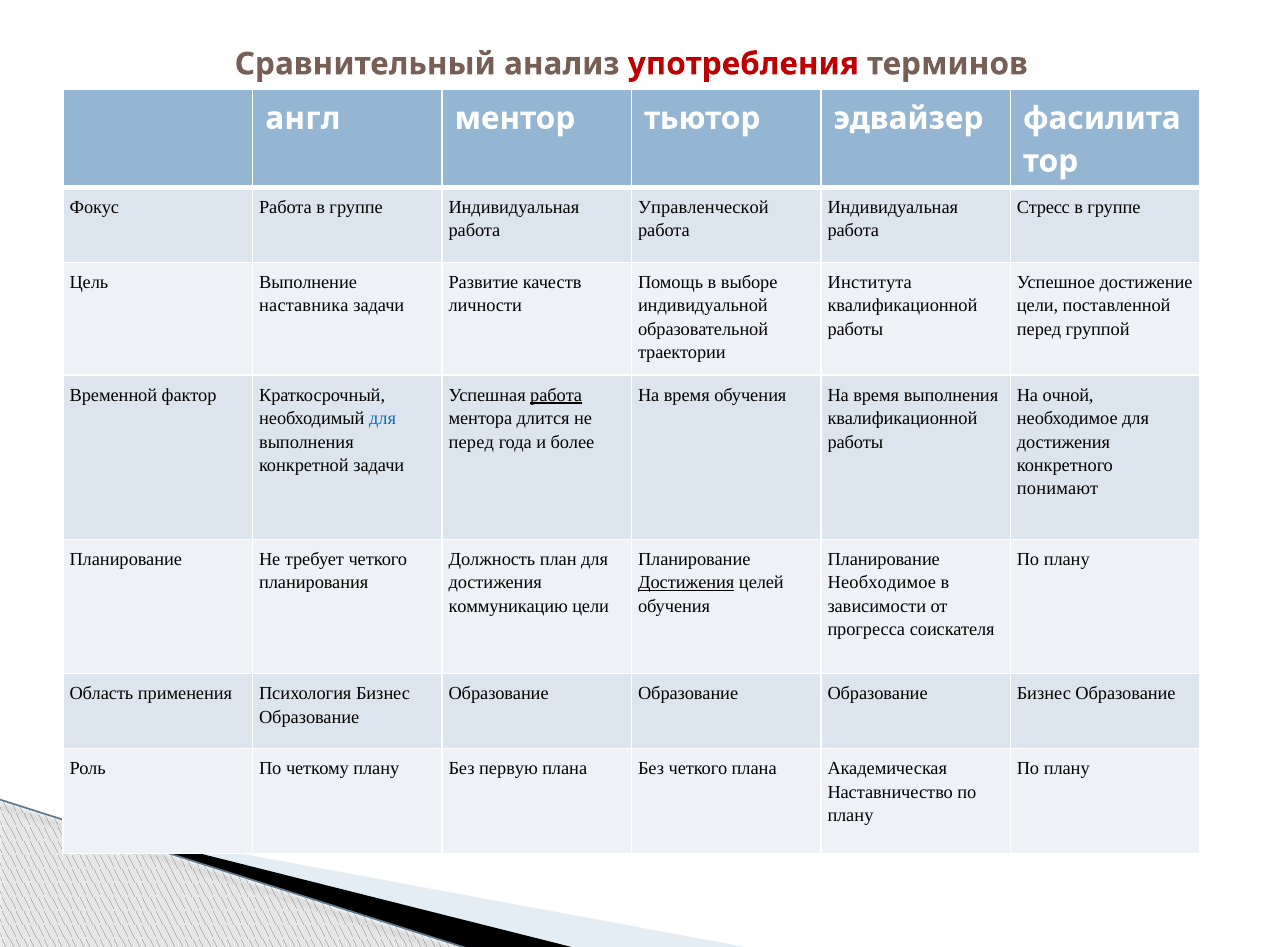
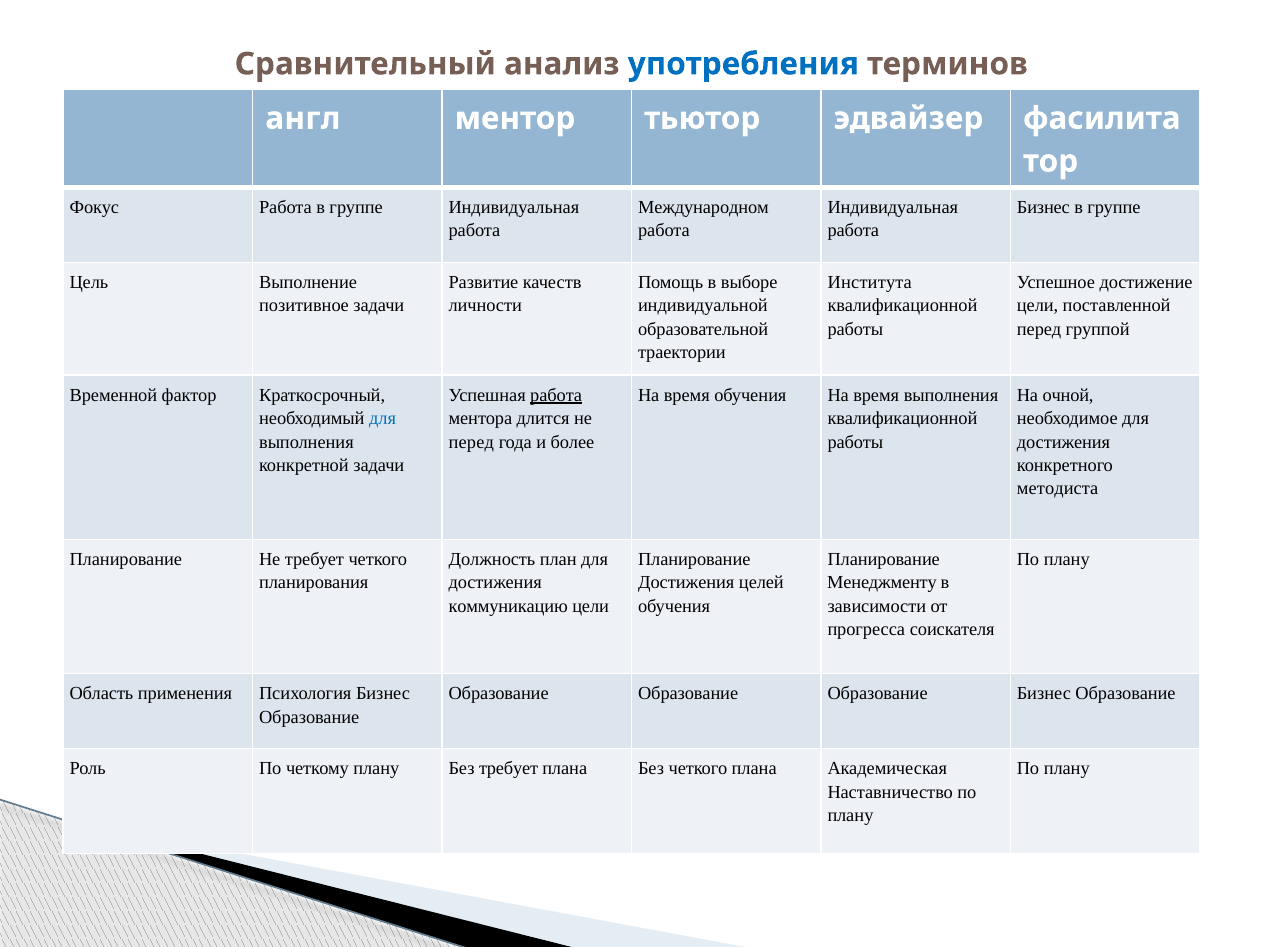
употребления colour: red -> blue
Управленческой: Управленческой -> Международном
Стресс at (1043, 207): Стресс -> Бизнес
наставника: наставника -> позитивное
понимают: понимают -> методиста
Достижения at (686, 583) underline: present -> none
Необходимое at (882, 583): Необходимое -> Менеджменту
Без первую: первую -> требует
